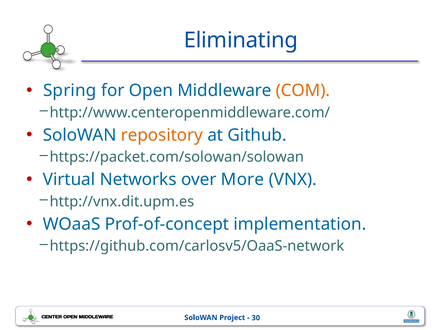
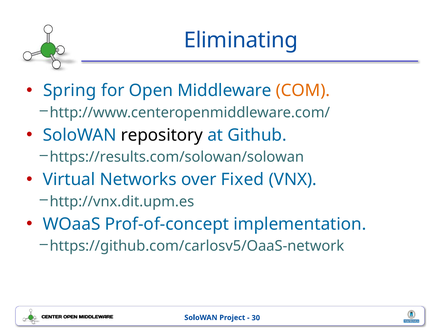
repository colour: orange -> black
https://packet.com/solowan/solowan: https://packet.com/solowan/solowan -> https://results.com/solowan/solowan
More: More -> Fixed
